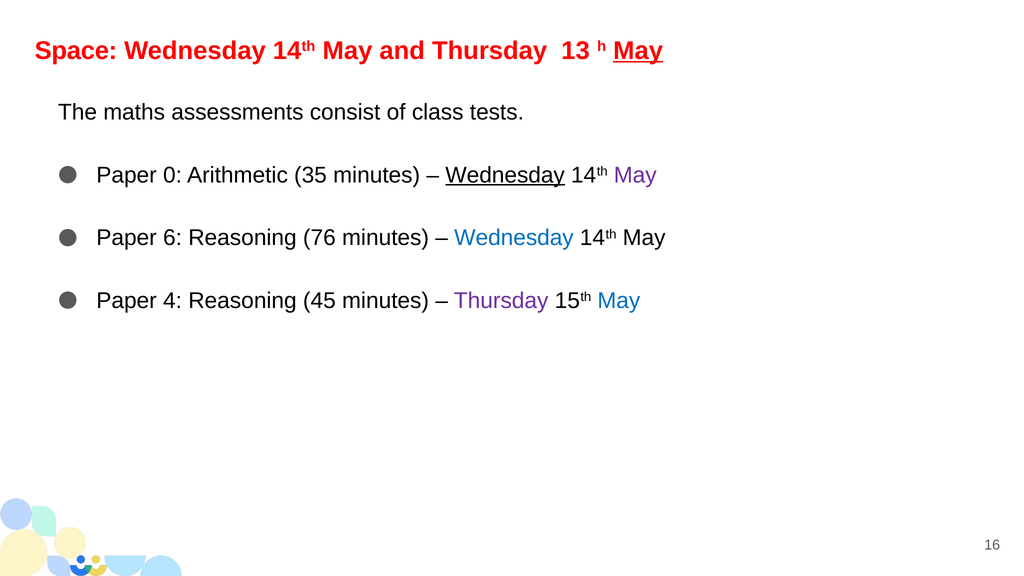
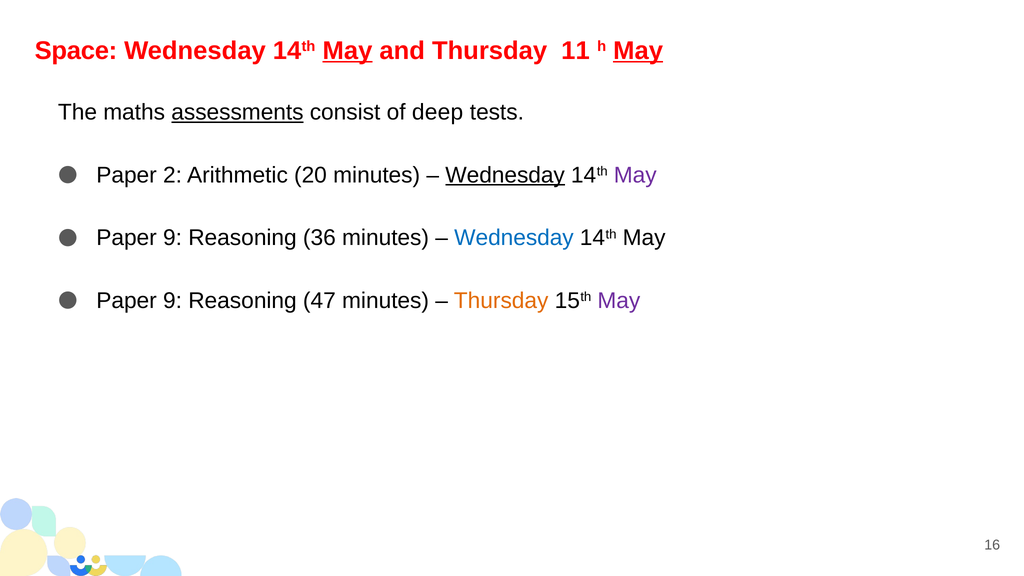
May at (347, 51) underline: none -> present
13: 13 -> 11
assessments underline: none -> present
class: class -> deep
0: 0 -> 2
35: 35 -> 20
6 at (173, 238): 6 -> 9
76: 76 -> 36
4 at (173, 301): 4 -> 9
45: 45 -> 47
Thursday at (501, 301) colour: purple -> orange
May at (619, 301) colour: blue -> purple
